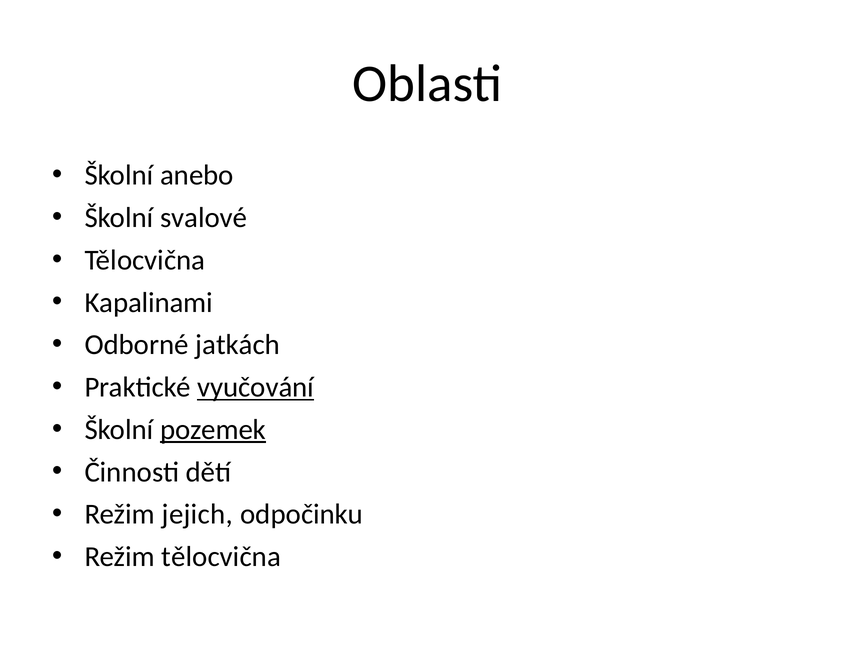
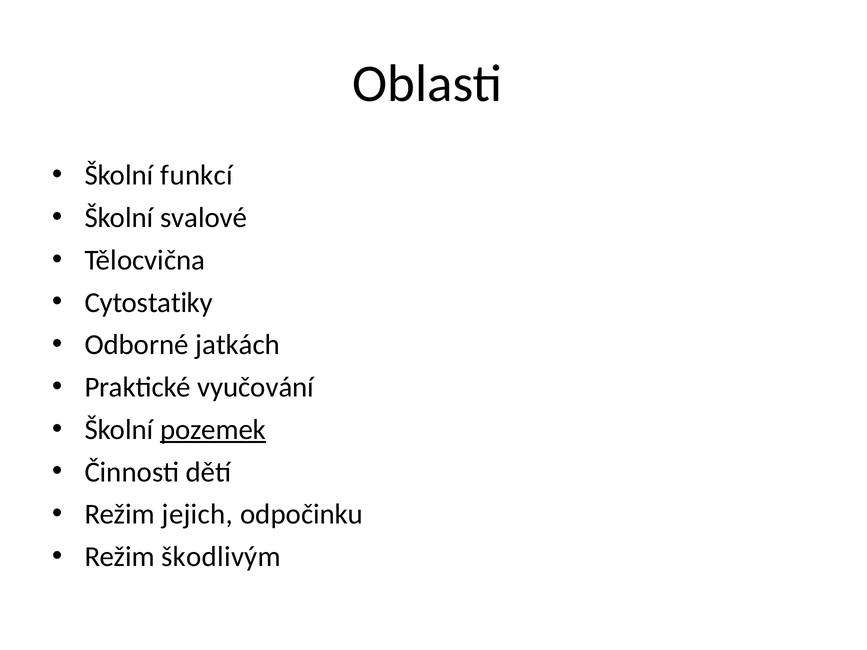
anebo: anebo -> funkcí
Kapalinami: Kapalinami -> Cytostatiky
vyučování underline: present -> none
Režim tělocvična: tělocvična -> škodlivým
